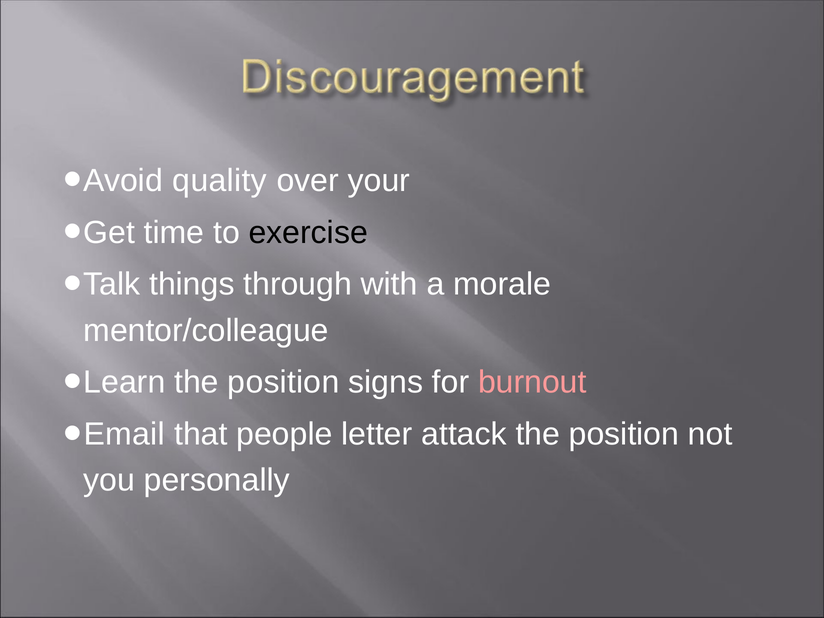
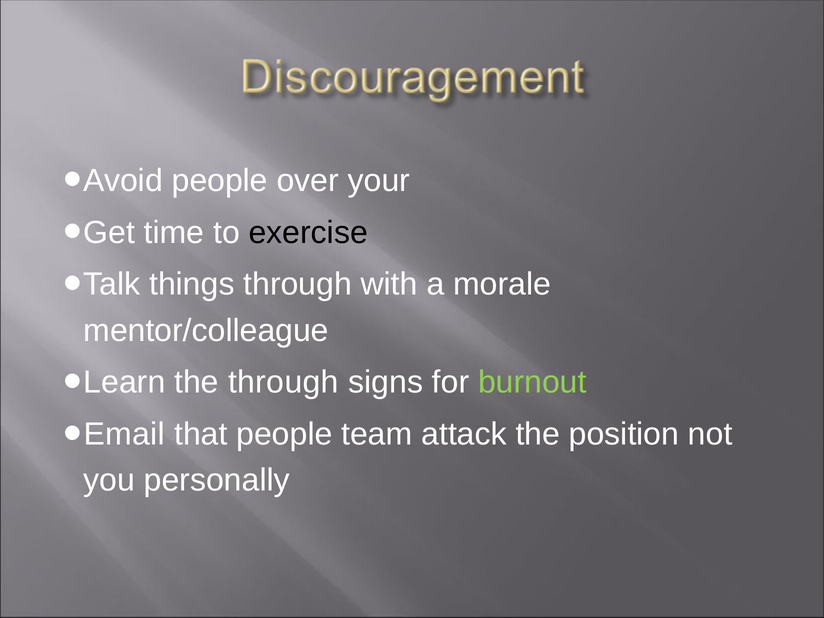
Avoid quality: quality -> people
Learn the position: position -> through
burnout colour: pink -> light green
letter: letter -> team
